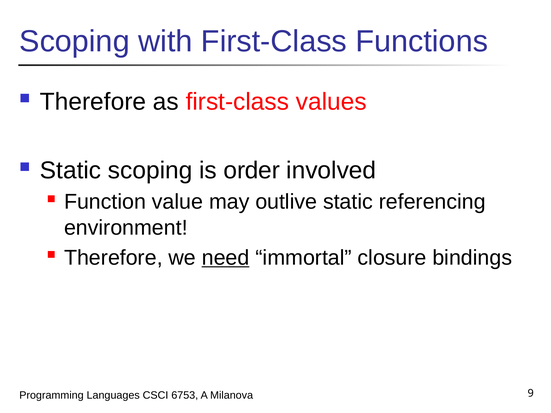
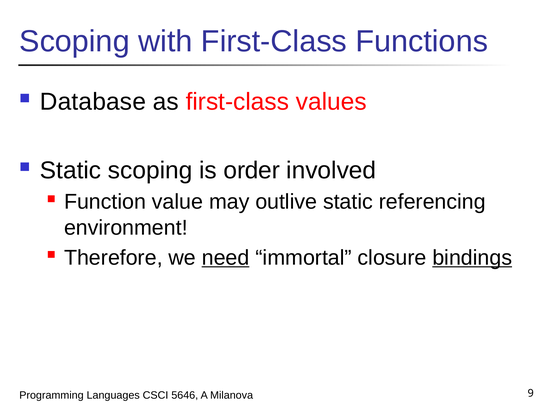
Therefore at (93, 102): Therefore -> Database
bindings underline: none -> present
6753: 6753 -> 5646
